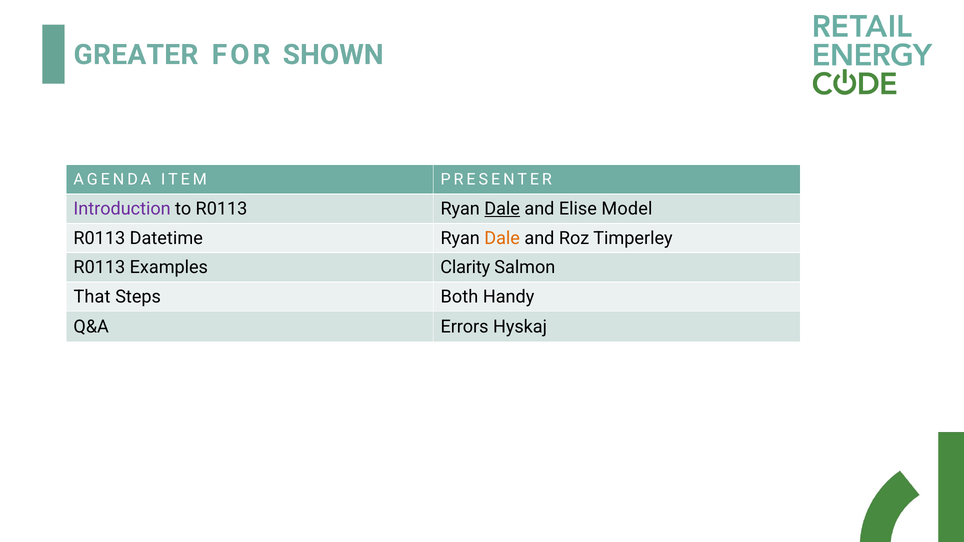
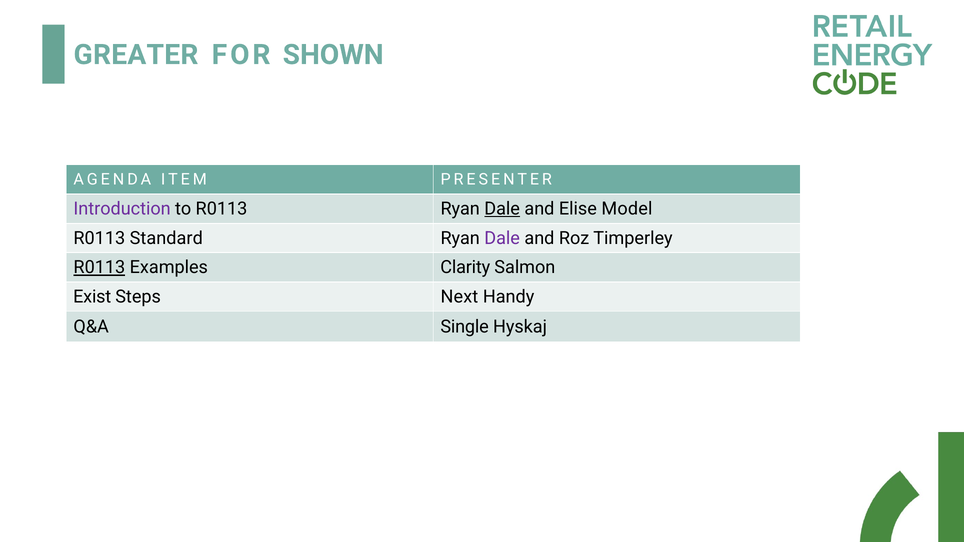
Datetime: Datetime -> Standard
Dale at (502, 238) colour: orange -> purple
R0113 at (99, 268) underline: none -> present
That: That -> Exist
Both: Both -> Next
Errors: Errors -> Single
